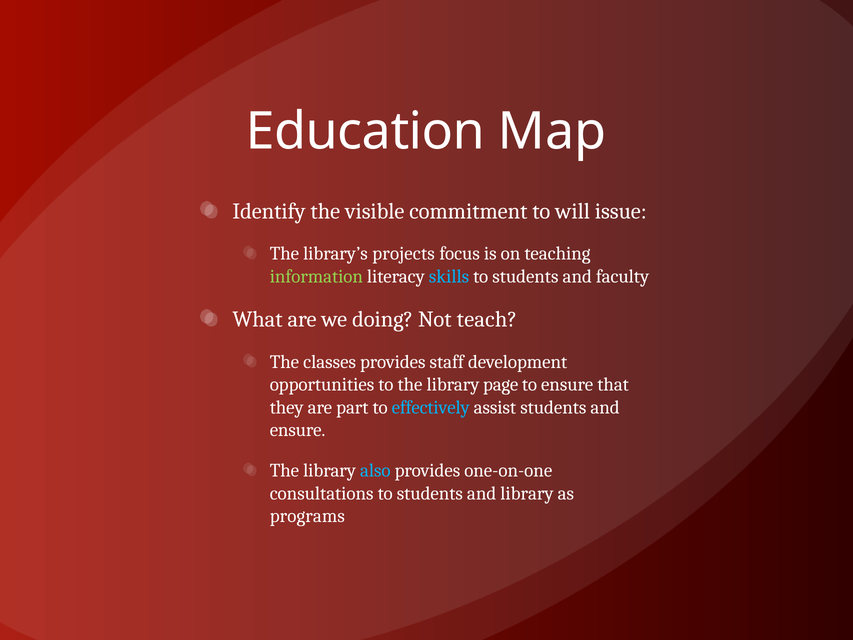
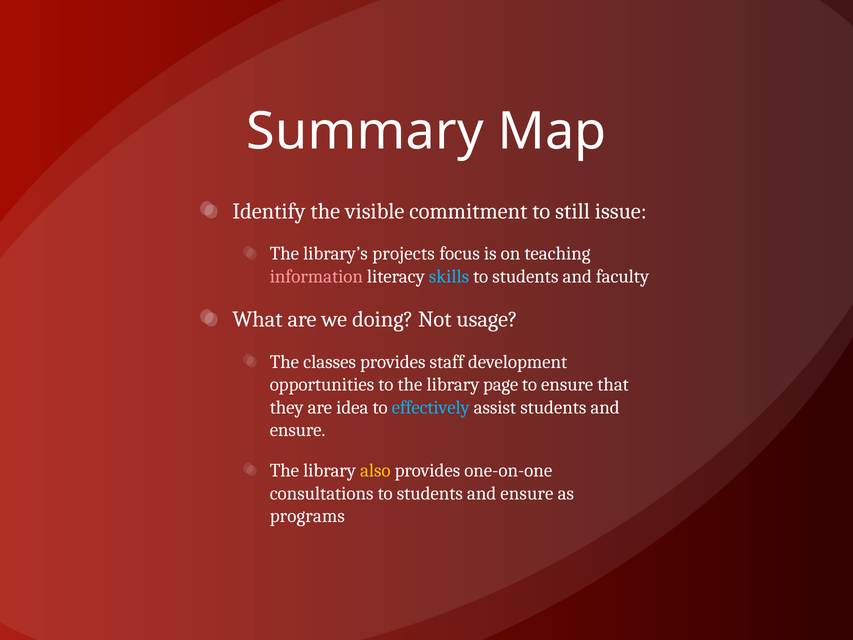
Education: Education -> Summary
will: will -> still
information colour: light green -> pink
teach: teach -> usage
part: part -> idea
also colour: light blue -> yellow
to students and library: library -> ensure
